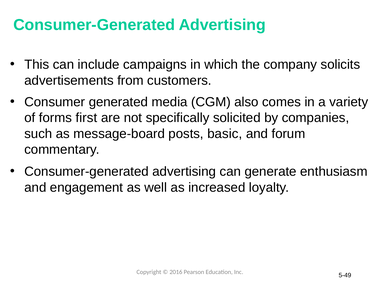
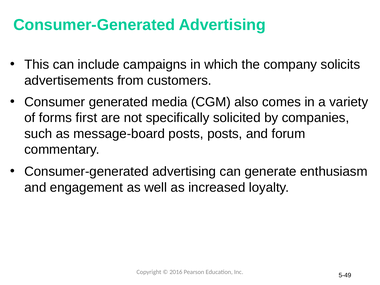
posts basic: basic -> posts
